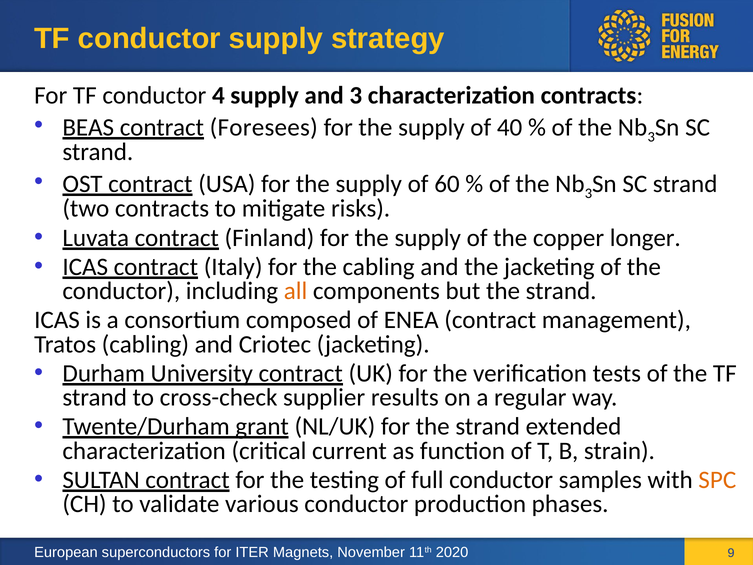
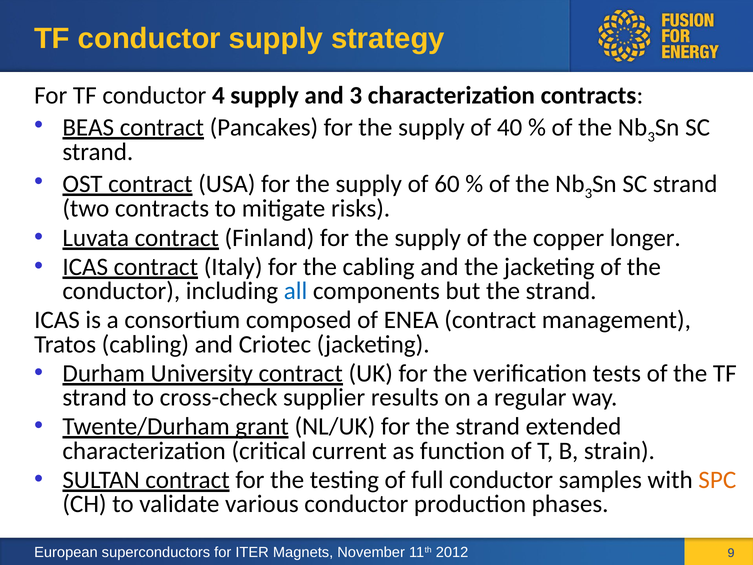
Foresees: Foresees -> Pancakes
all colour: orange -> blue
2020: 2020 -> 2012
